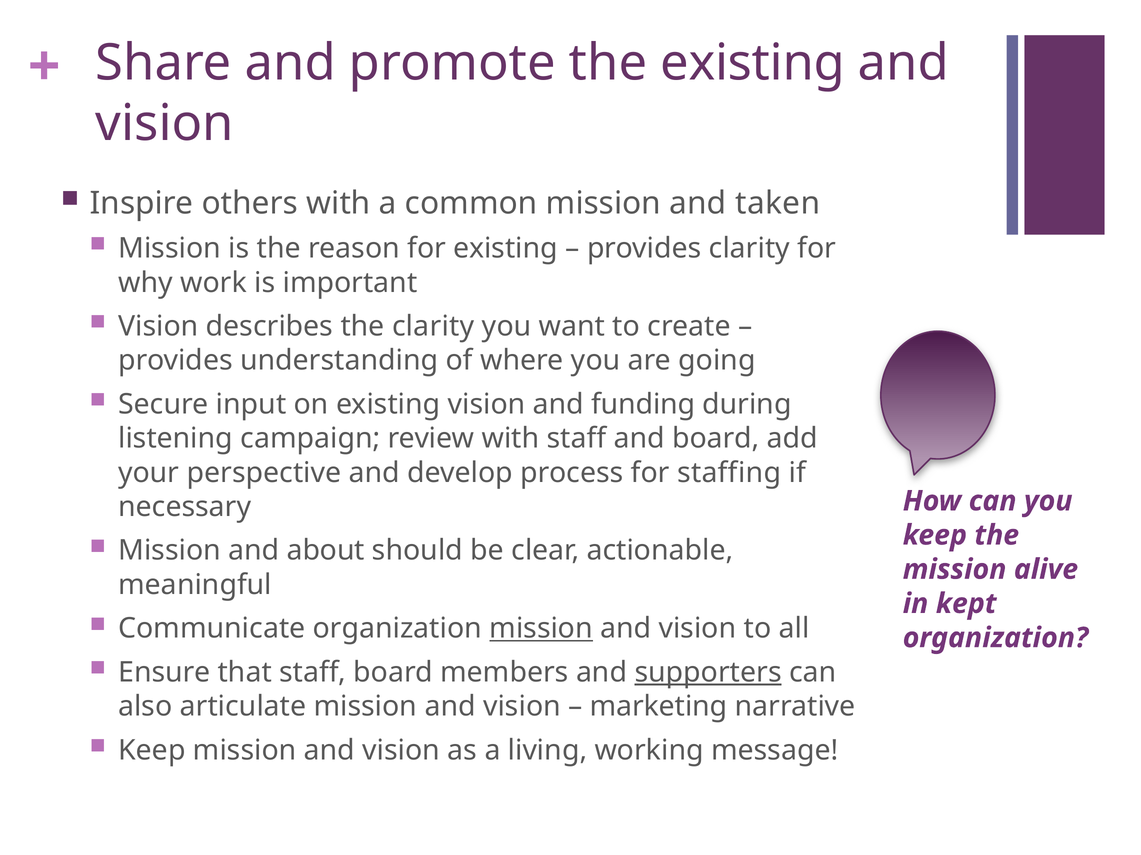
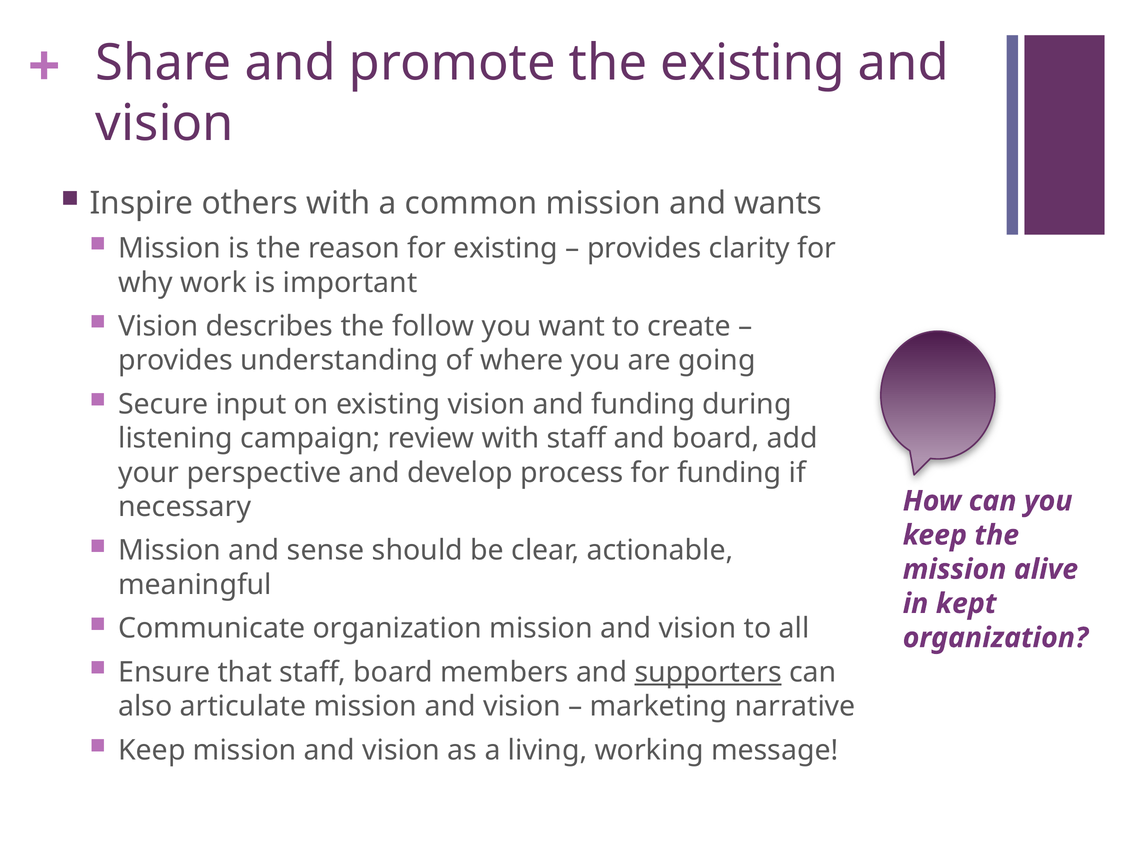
taken: taken -> wants
the clarity: clarity -> follow
for staffing: staffing -> funding
about: about -> sense
mission at (541, 629) underline: present -> none
